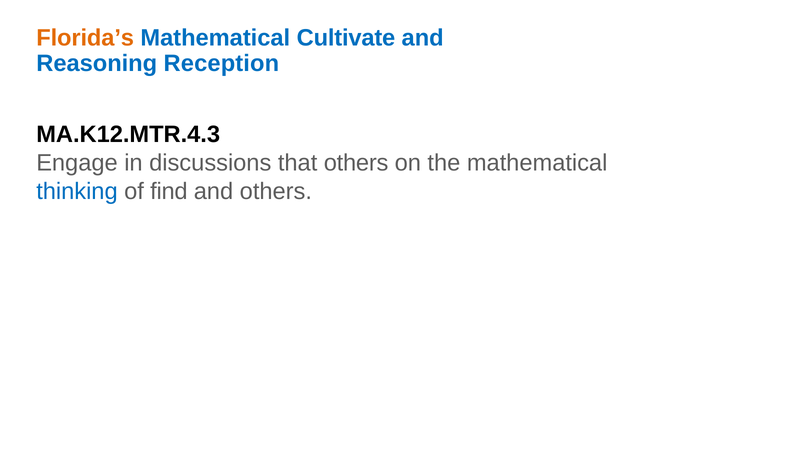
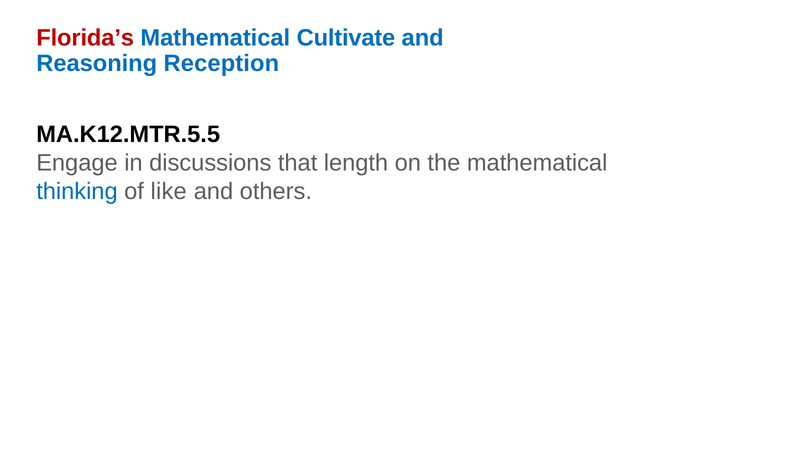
Florida’s colour: orange -> red
MA.K12.MTR.4.3: MA.K12.MTR.4.3 -> MA.K12.MTR.5.5
that others: others -> length
find: find -> like
